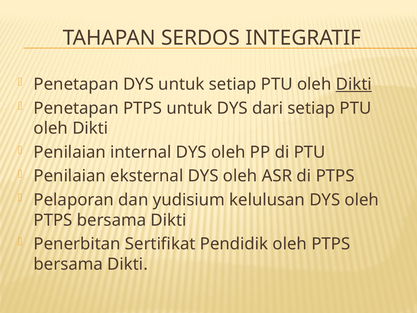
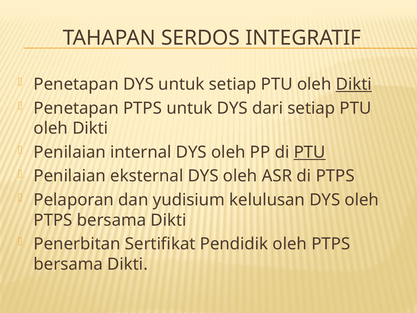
PTU at (310, 152) underline: none -> present
